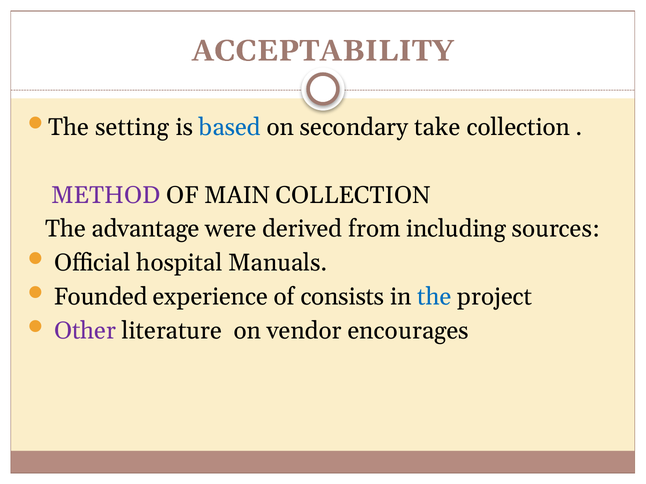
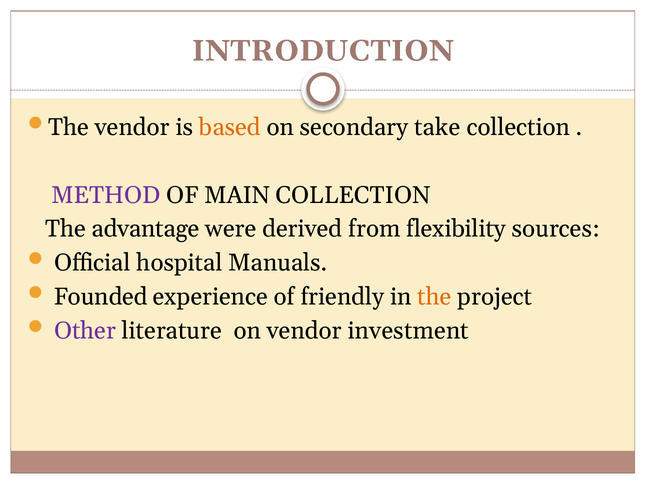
ACCEPTABILITY: ACCEPTABILITY -> INTRODUCTION
The setting: setting -> vendor
based colour: blue -> orange
including: including -> flexibility
consists: consists -> friendly
the at (434, 297) colour: blue -> orange
encourages: encourages -> investment
